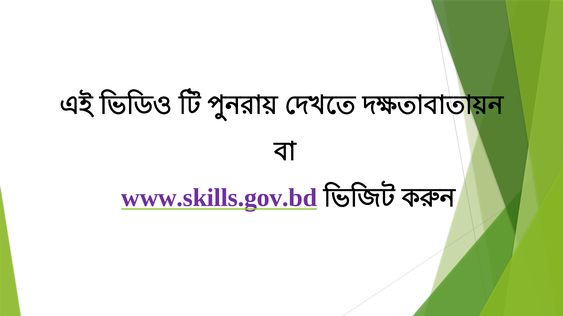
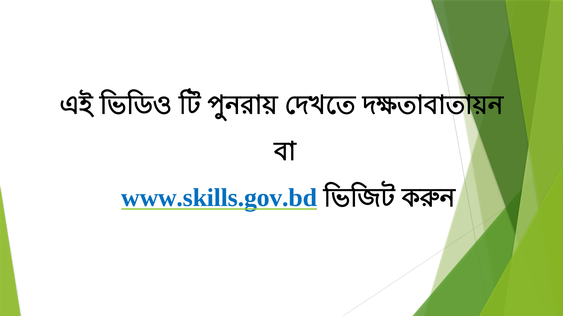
www.skills.gov.bd colour: purple -> blue
